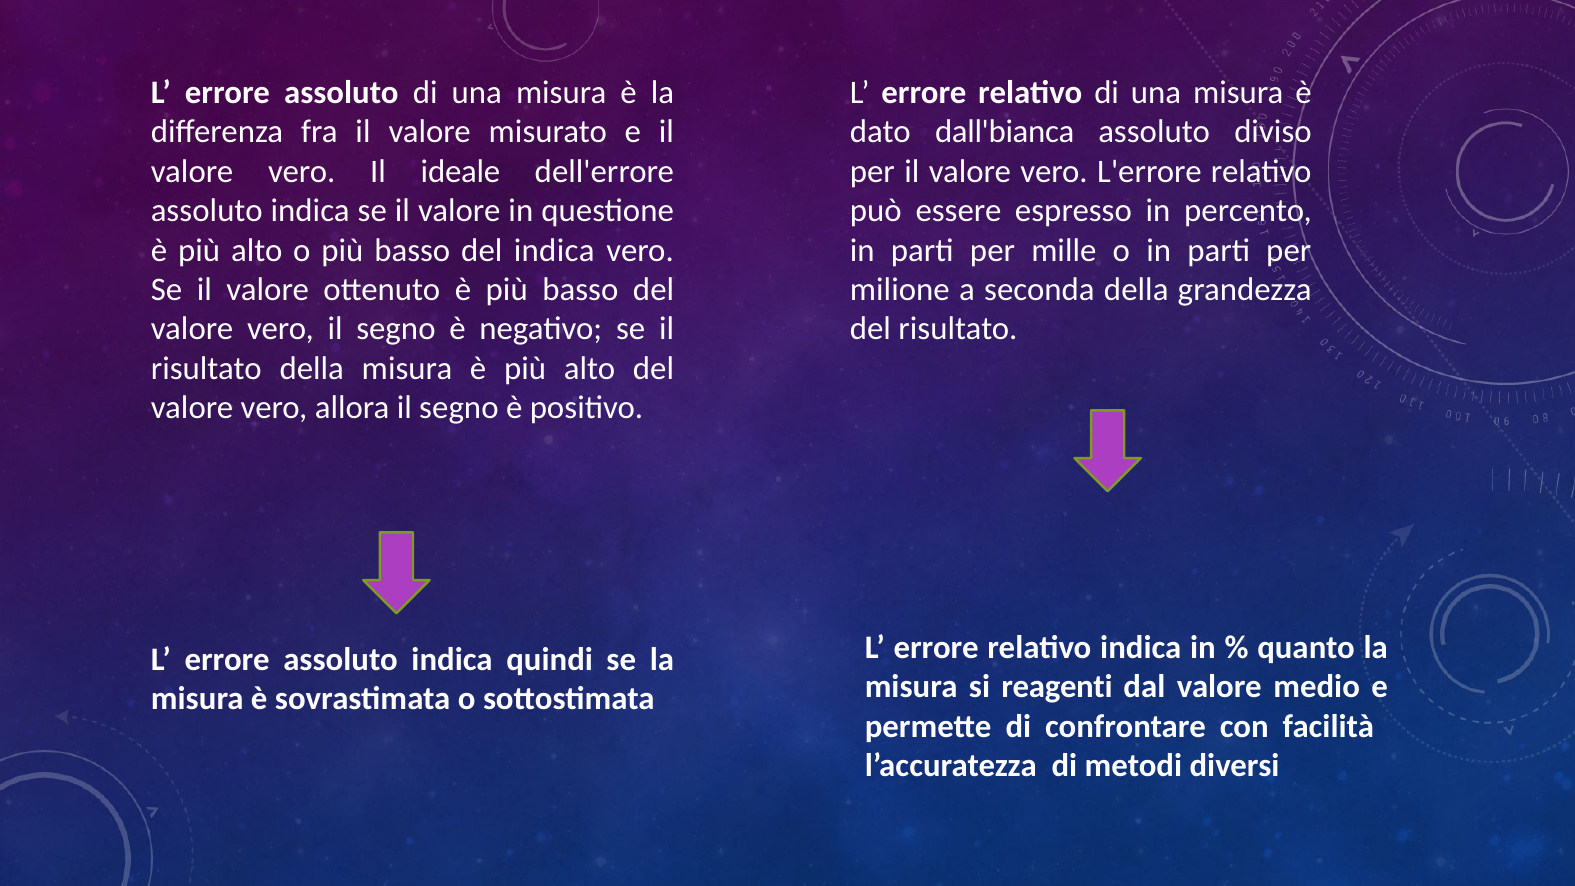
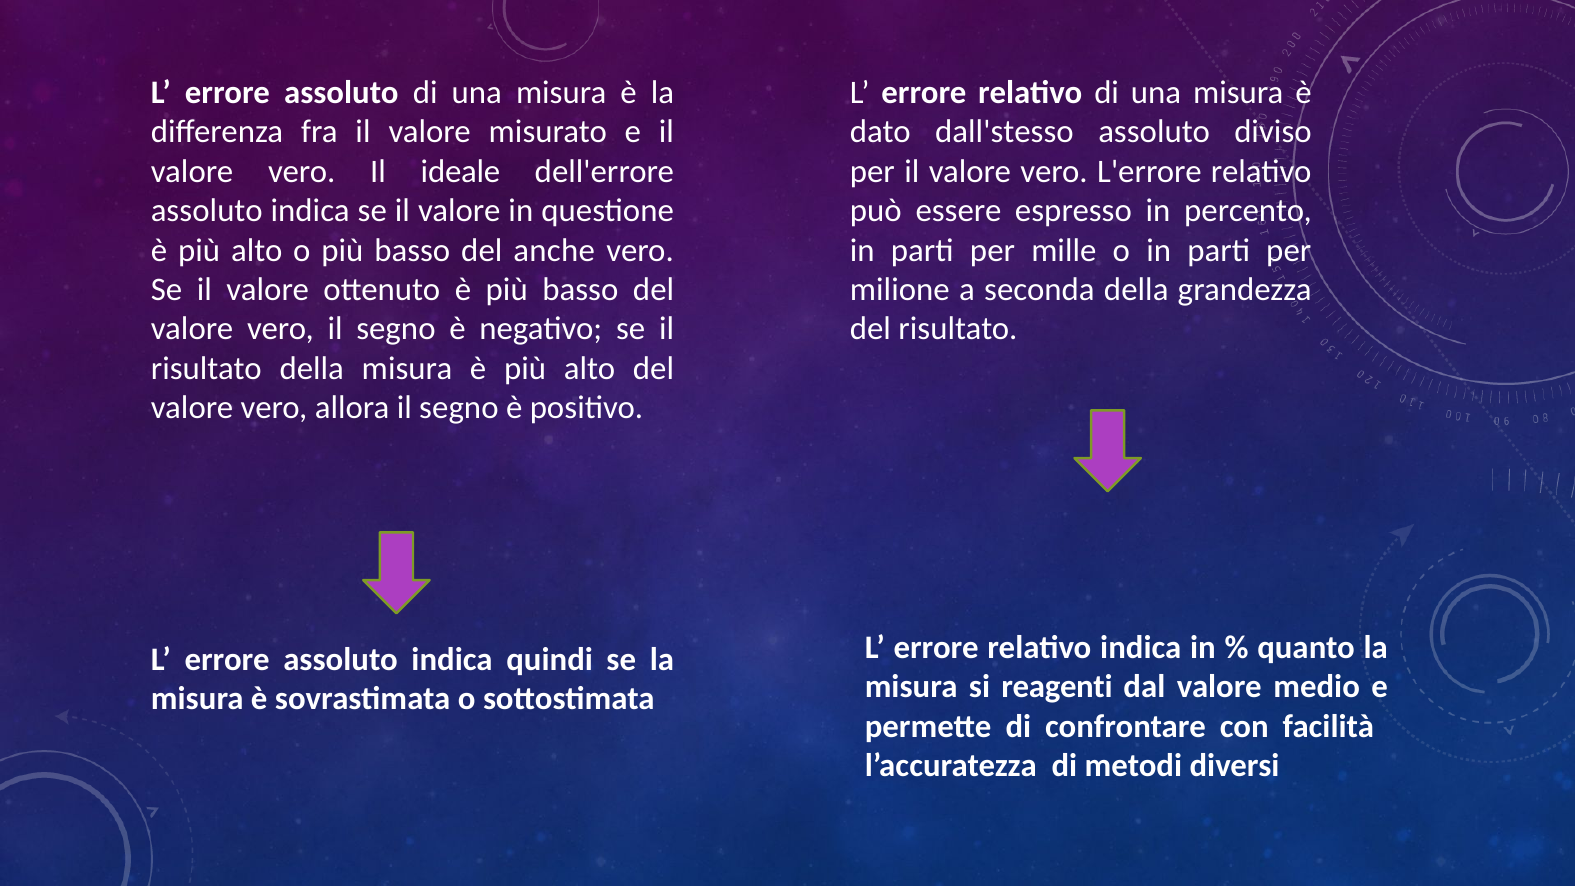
dall'bianca: dall'bianca -> dall'stesso
del indica: indica -> anche
